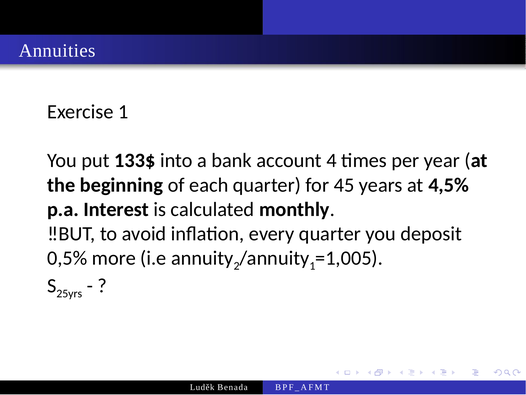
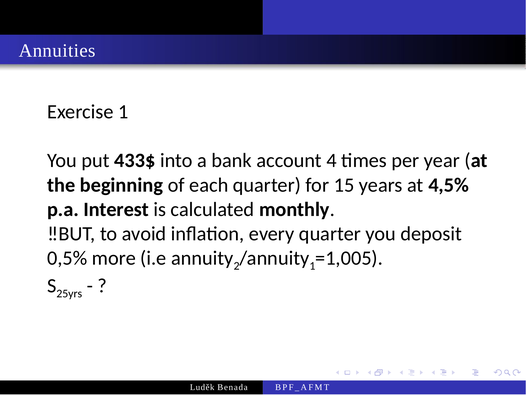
133$: 133$ -> 433$
45: 45 -> 15
